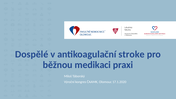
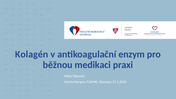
Dospělé: Dospělé -> Kolagén
stroke: stroke -> enzym
